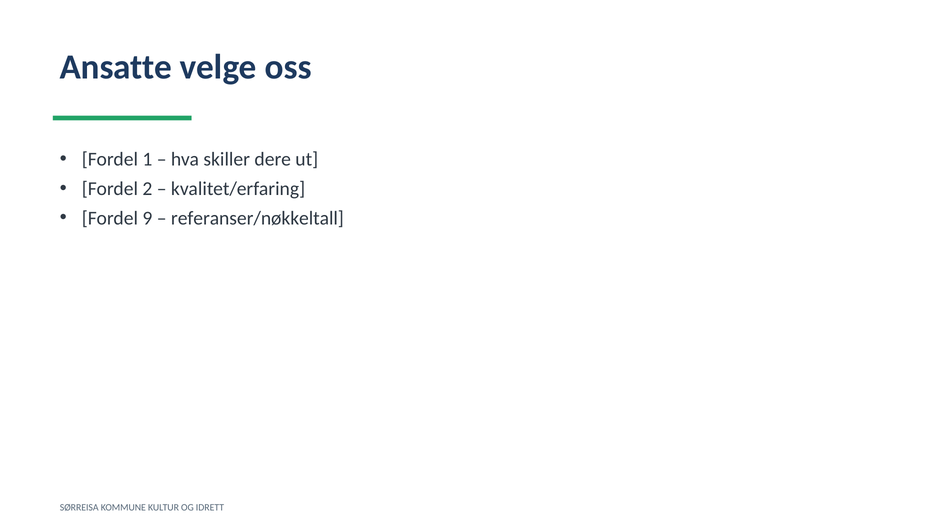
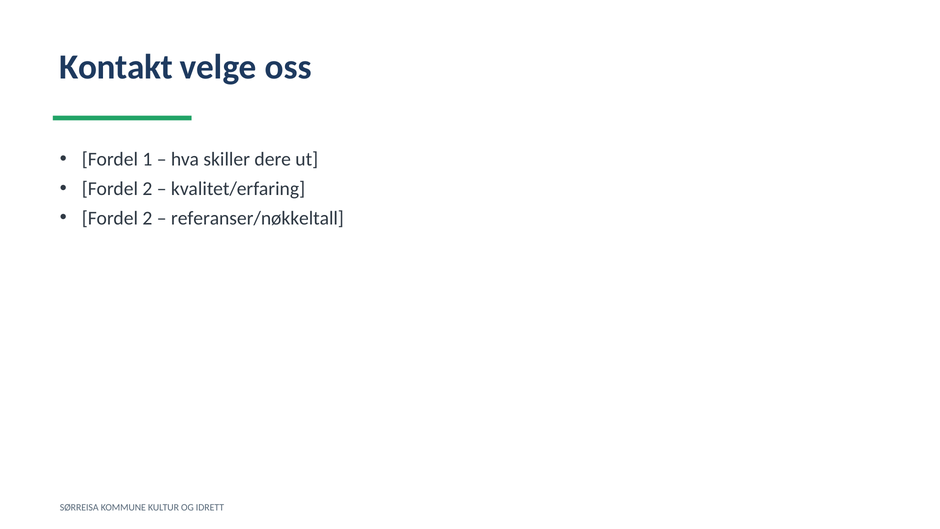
Ansatte: Ansatte -> Kontakt
9 at (147, 218): 9 -> 2
